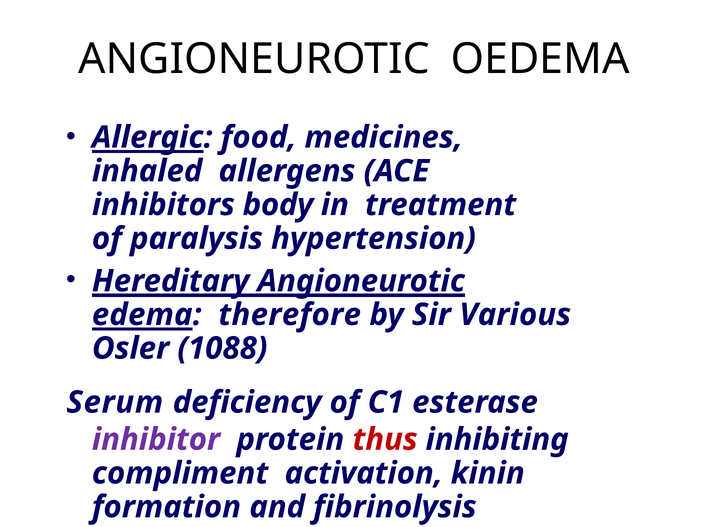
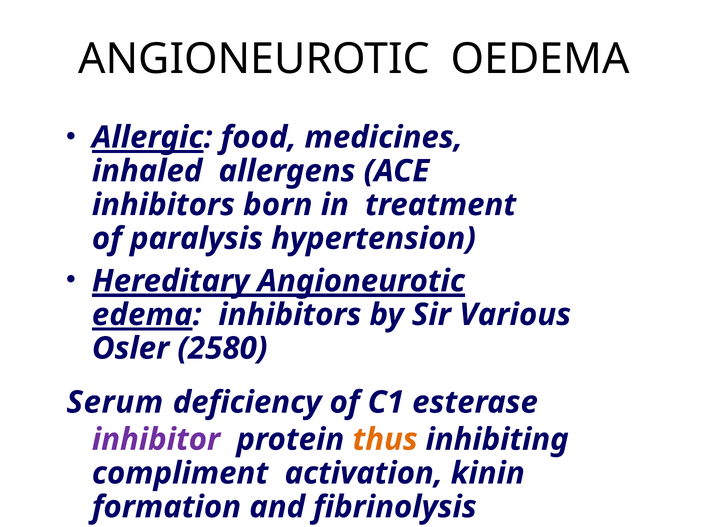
body: body -> born
edema therefore: therefore -> inhibitors
1088: 1088 -> 2580
thus colour: red -> orange
